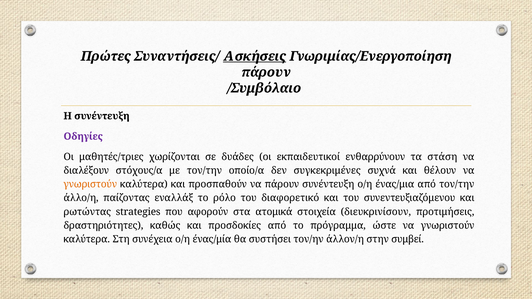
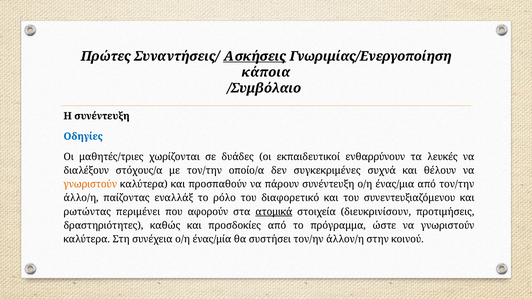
πάρουν at (266, 72): πάρουν -> κάποια
Οδηγίες colour: purple -> blue
στάση: στάση -> λευκές
strategies: strategies -> περιμένει
ατομικά underline: none -> present
συμβεί: συμβεί -> κοινού
